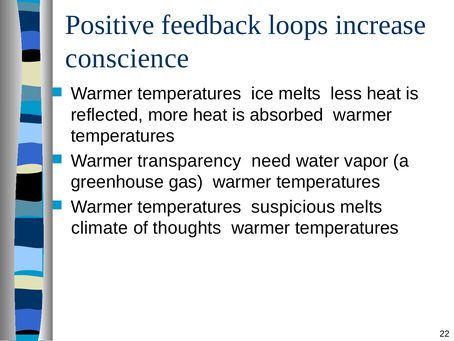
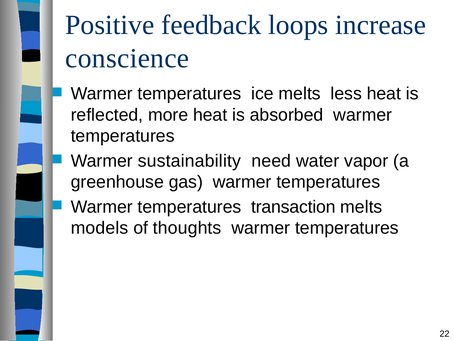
transparency: transparency -> sustainability
suspicious: suspicious -> transaction
climate: climate -> models
